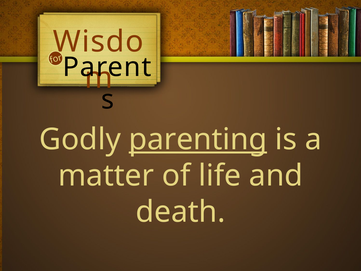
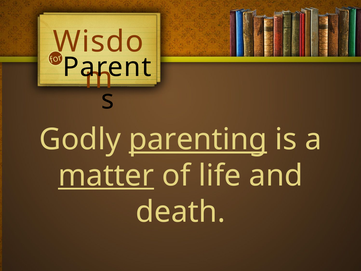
matter underline: none -> present
